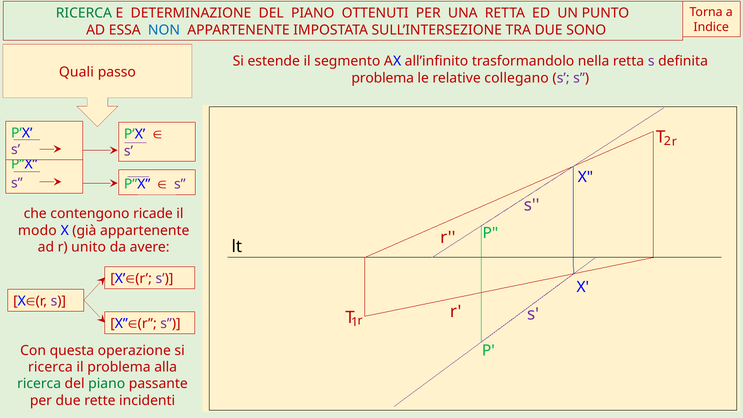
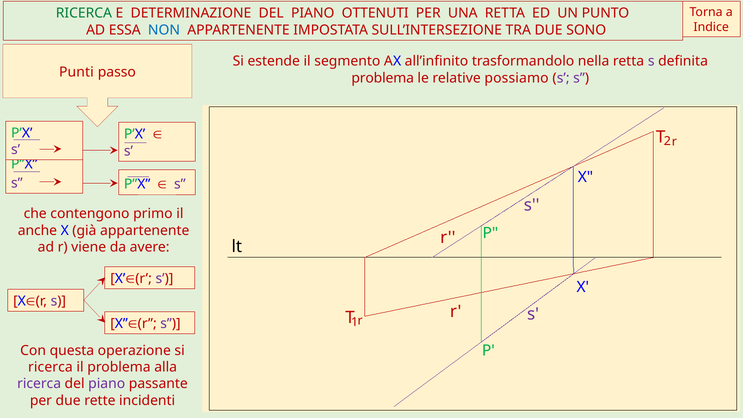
Quali: Quali -> Punti
collegano: collegano -> possiamo
ricade: ricade -> primo
modo: modo -> anche
unito: unito -> viene
ricerca at (39, 384) colour: green -> purple
piano at (107, 384) colour: green -> purple
